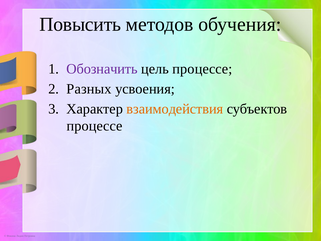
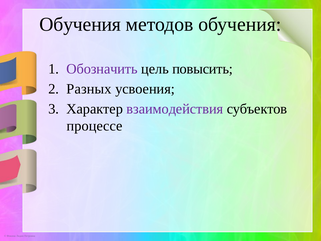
Повысить at (80, 24): Повысить -> Обучения
цель процессе: процессе -> повысить
взаимодействия colour: orange -> purple
